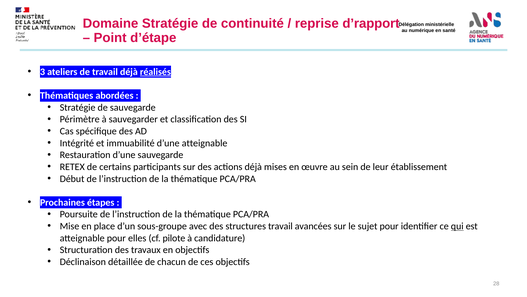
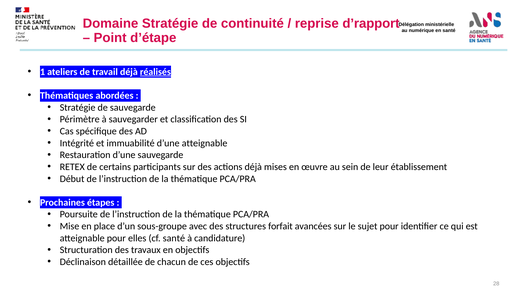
3: 3 -> 1
structures travail: travail -> forfait
qui underline: present -> none
cf pilote: pilote -> santé
